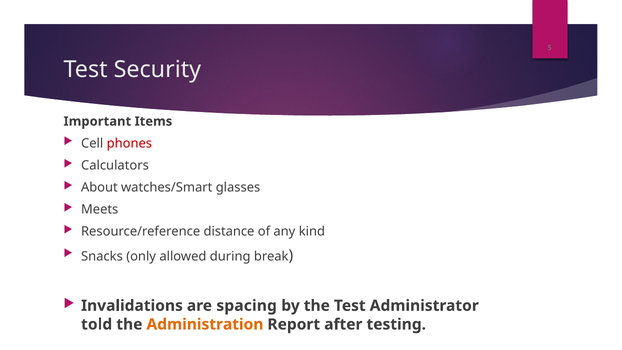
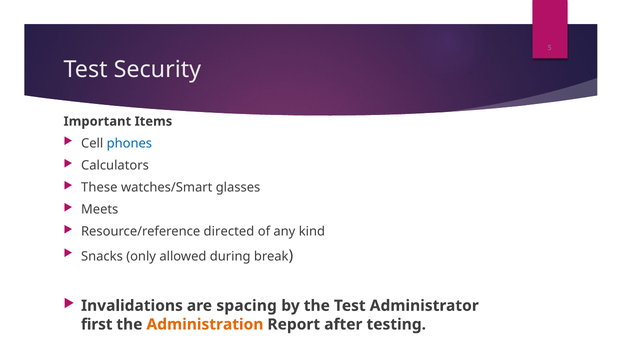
phones colour: red -> blue
About: About -> These
distance: distance -> directed
told: told -> first
